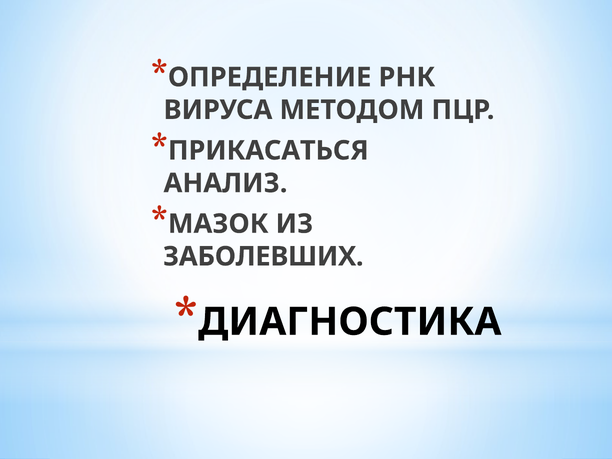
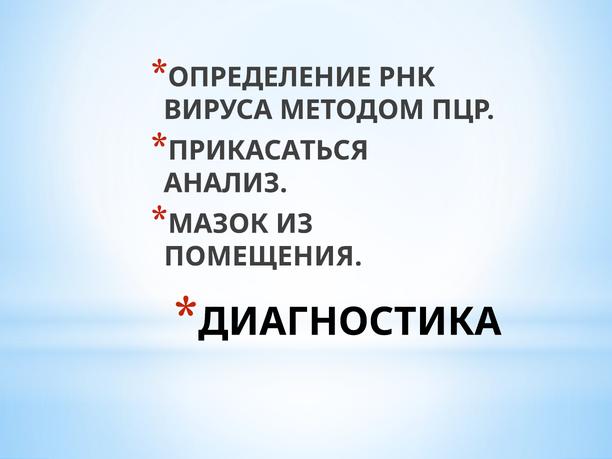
ЗАБОЛЕВШИХ: ЗАБОЛЕВШИХ -> ПОМЕЩЕНИЯ
